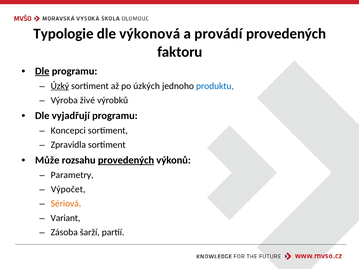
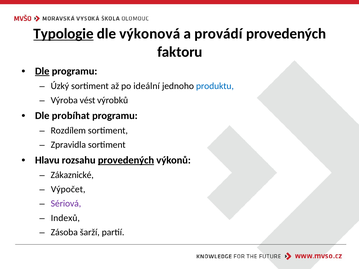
Typologie underline: none -> present
Úzký underline: present -> none
úzkých: úzkých -> ideální
živé: živé -> vést
vyjadřují: vyjadřují -> probíhat
Koncepci: Koncepci -> Rozdílem
Může: Může -> Hlavu
Parametry: Parametry -> Zákaznické
Sériová colour: orange -> purple
Variant: Variant -> Indexů
